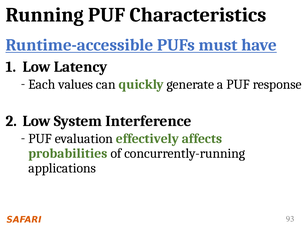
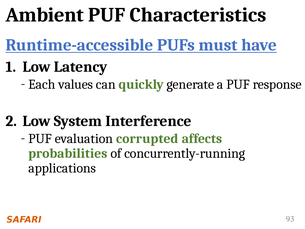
Running: Running -> Ambient
effectively: effectively -> corrupted
